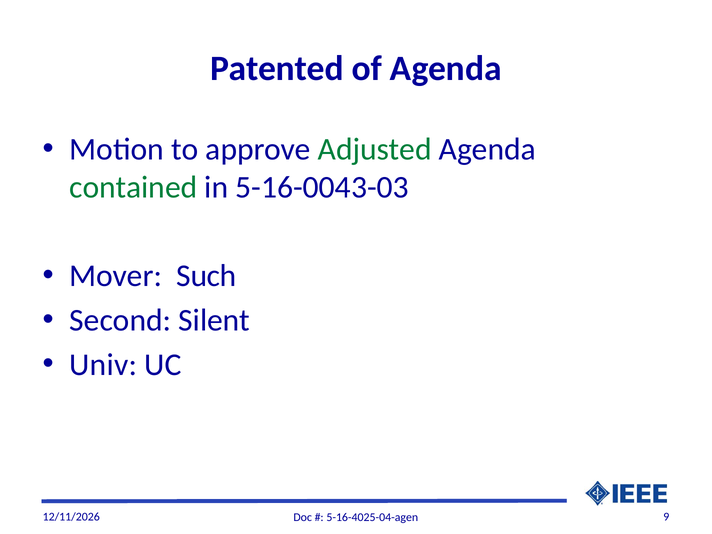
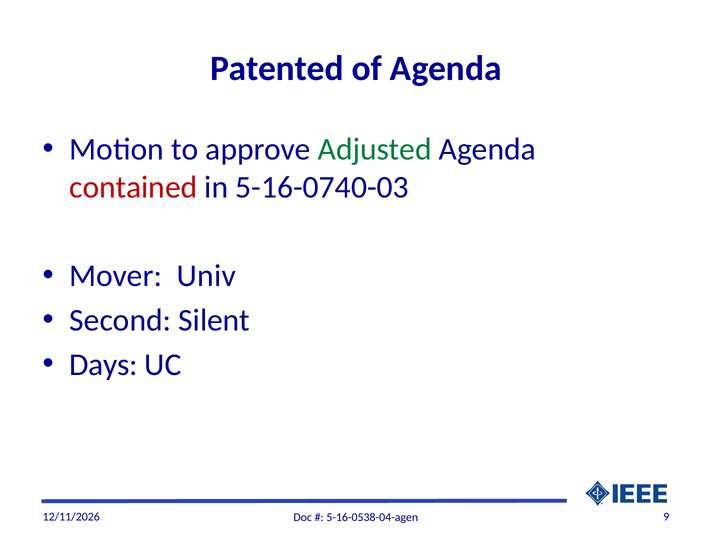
contained colour: green -> red
5-16-0043-03: 5-16-0043-03 -> 5-16-0740-03
Such: Such -> Univ
Univ: Univ -> Days
5-16-4025-04-agen: 5-16-4025-04-agen -> 5-16-0538-04-agen
